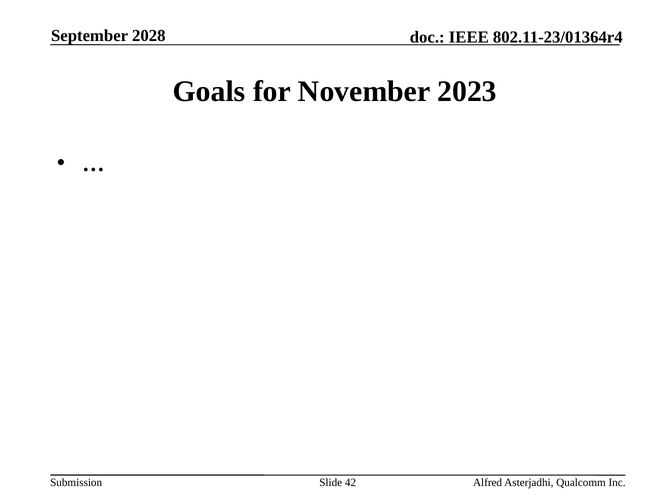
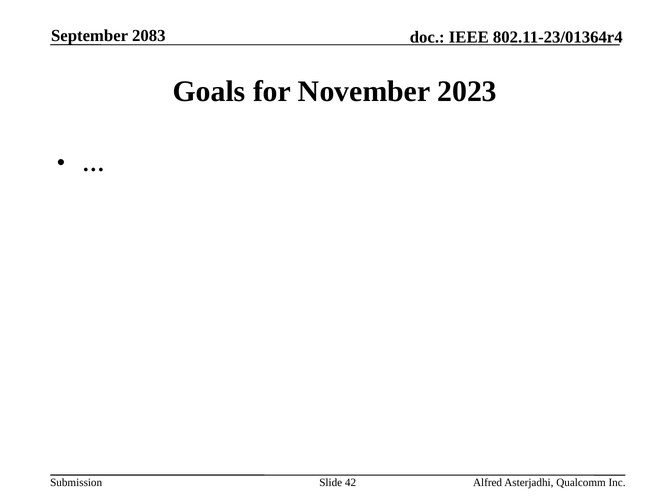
2028: 2028 -> 2083
